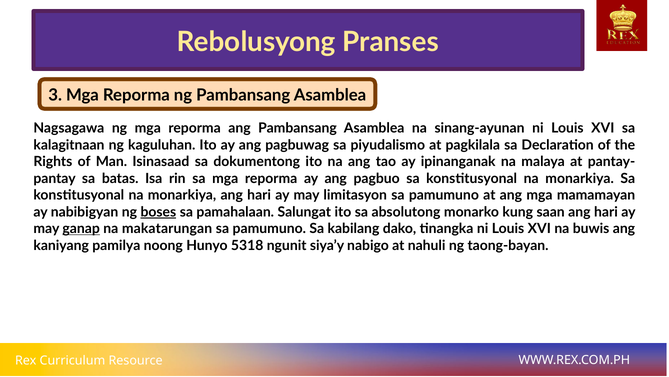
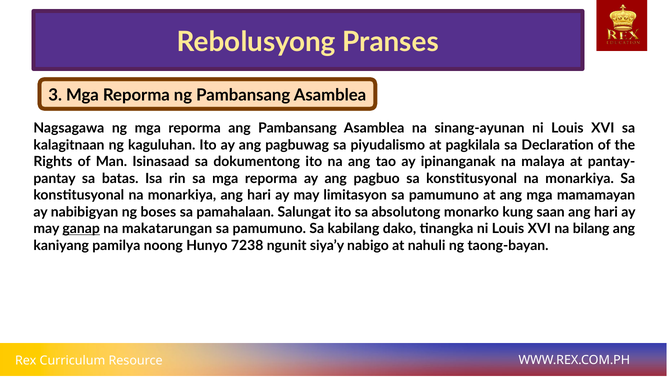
boses underline: present -> none
buwis: buwis -> bilang
5318: 5318 -> 7238
